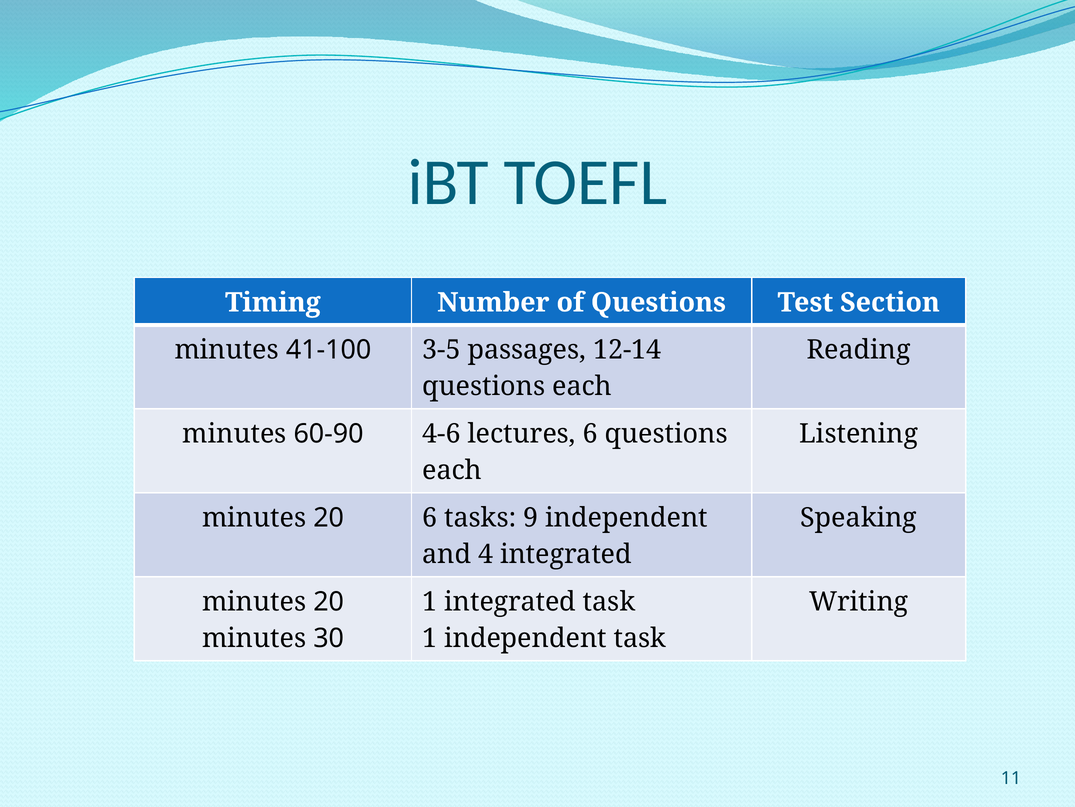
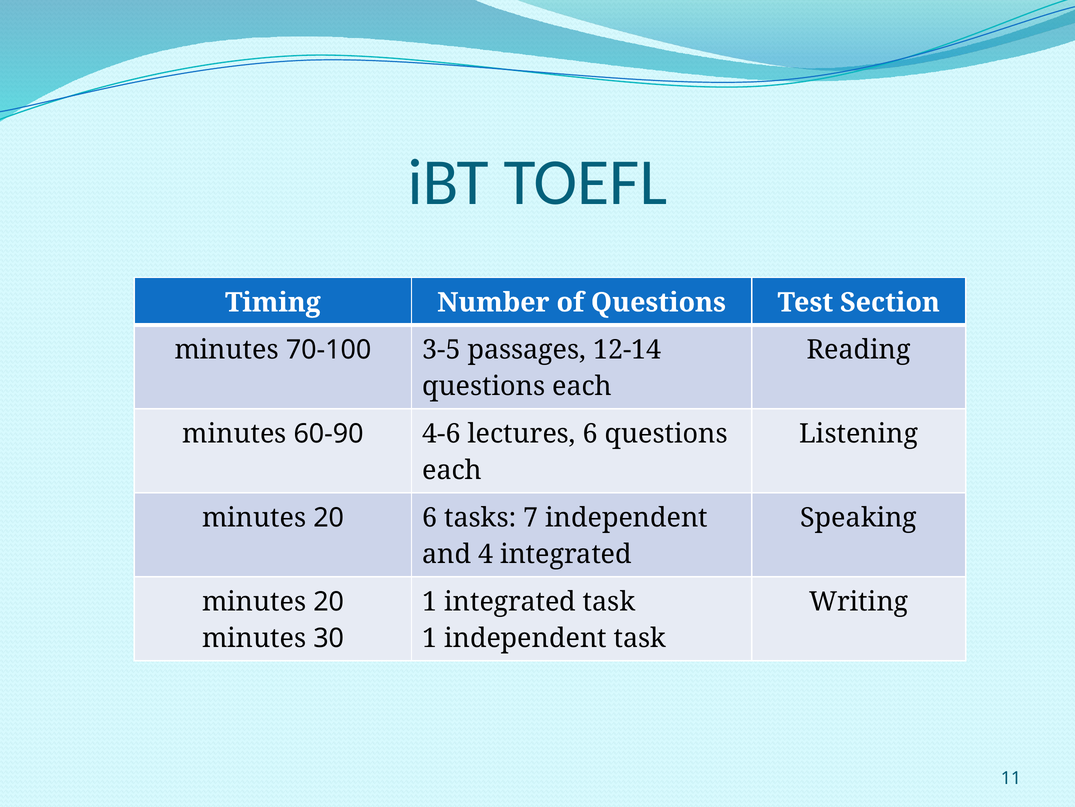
41-100: 41-100 -> 70-100
9: 9 -> 7
